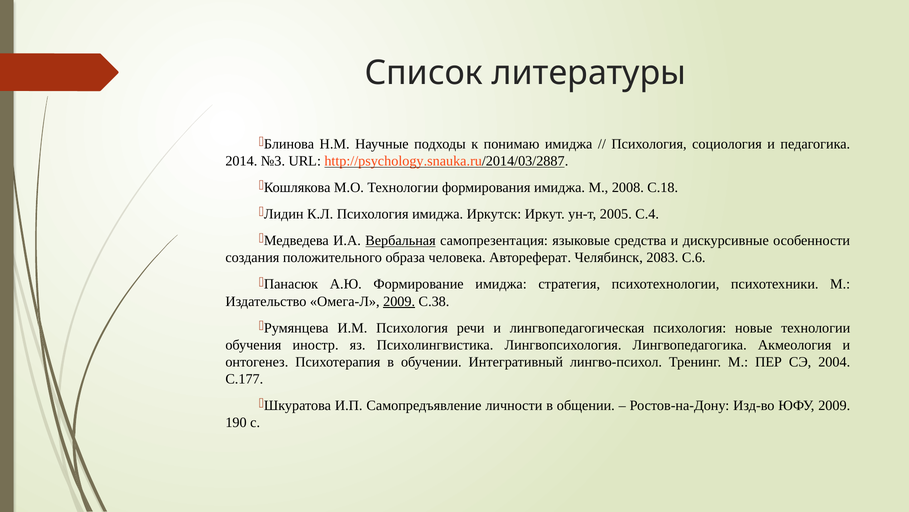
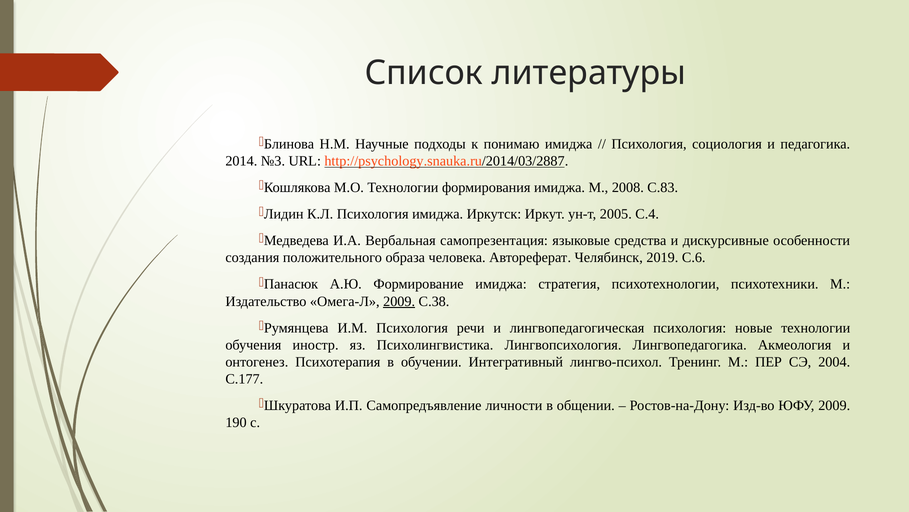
С.18: С.18 -> С.83
Вербальная underline: present -> none
2083: 2083 -> 2019
